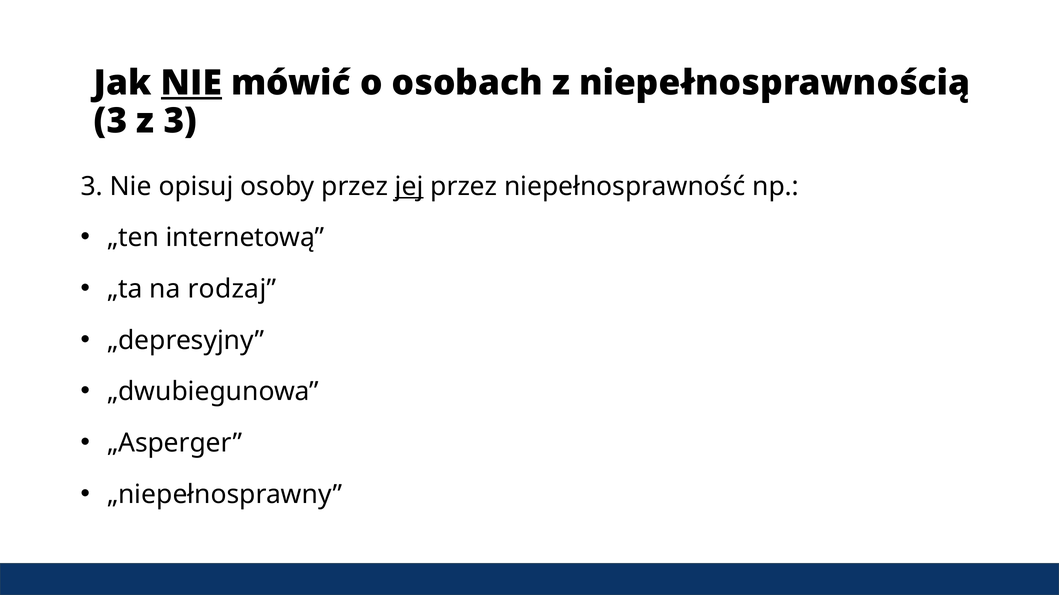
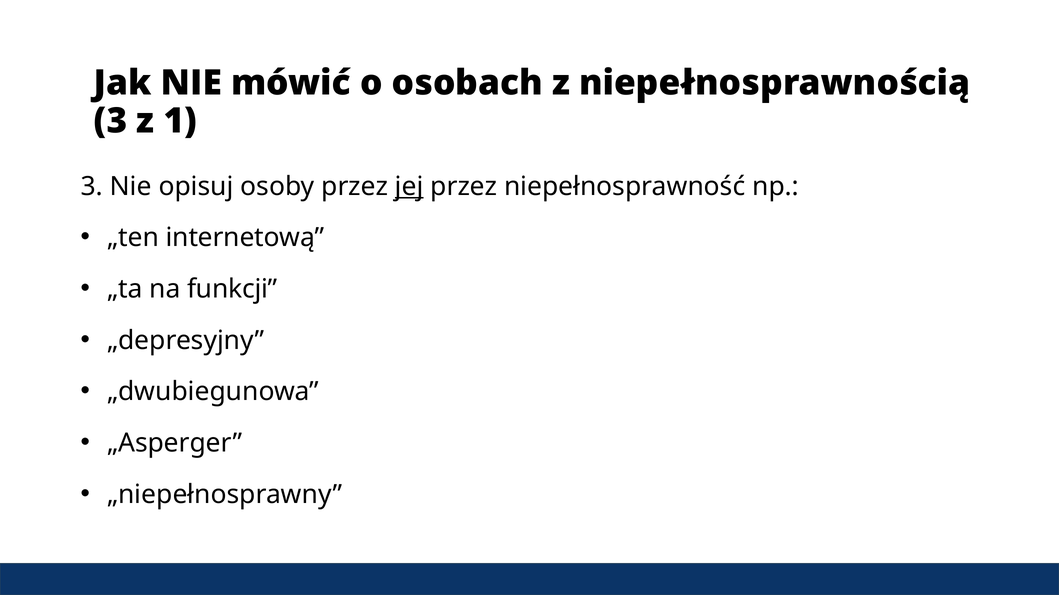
NIE at (191, 83) underline: present -> none
z 3: 3 -> 1
rodzaj: rodzaj -> funkcji
